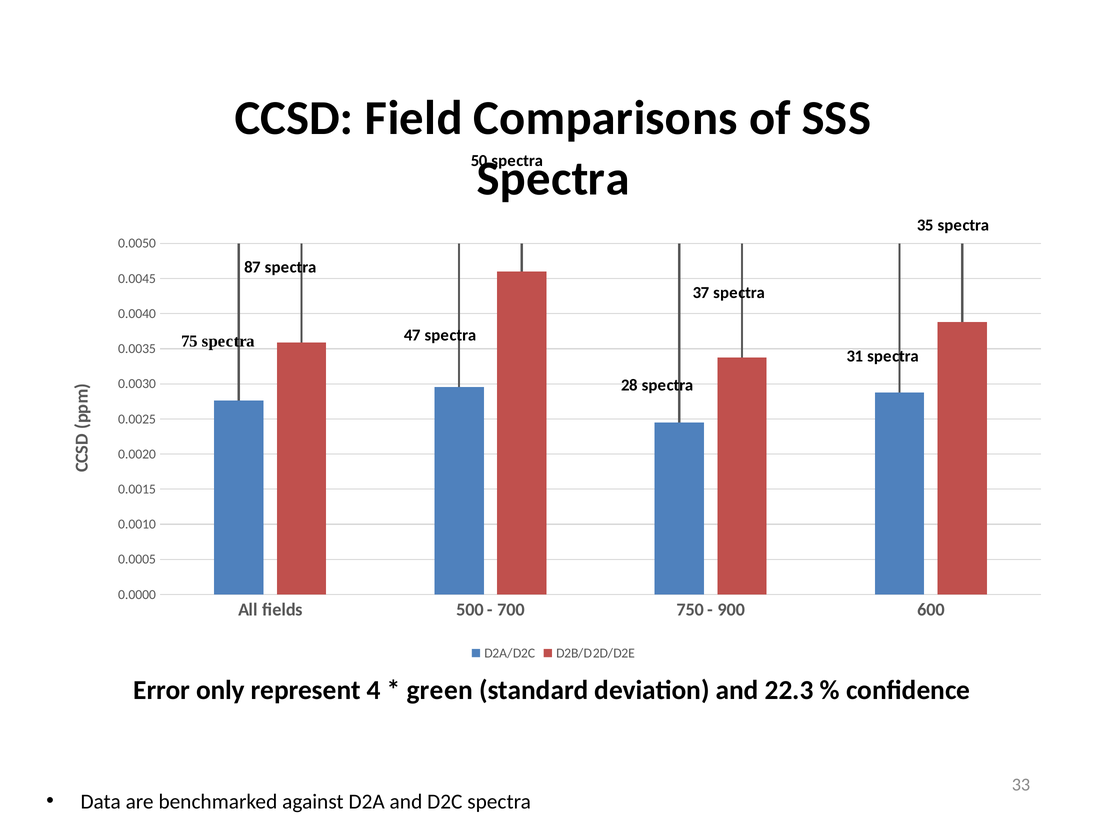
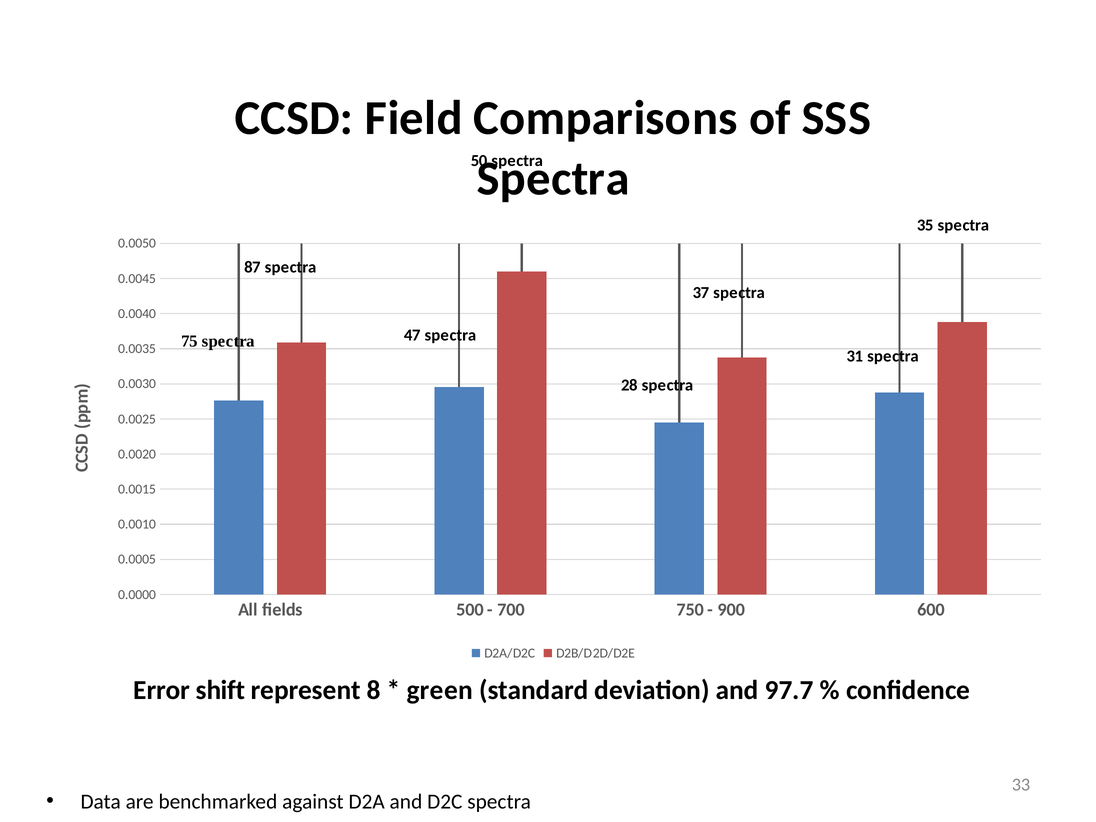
only: only -> shift
4: 4 -> 8
22.3: 22.3 -> 97.7
